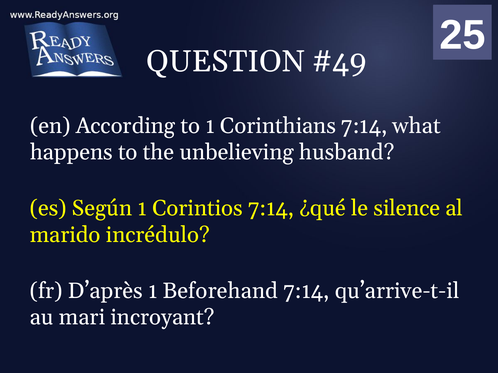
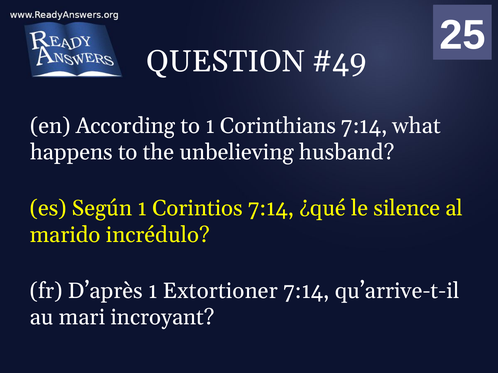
Beforehand: Beforehand -> Extortioner
